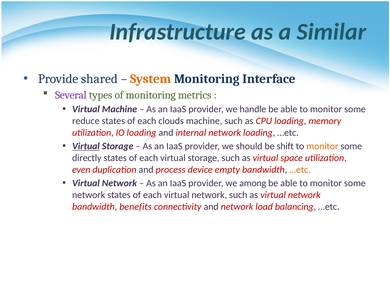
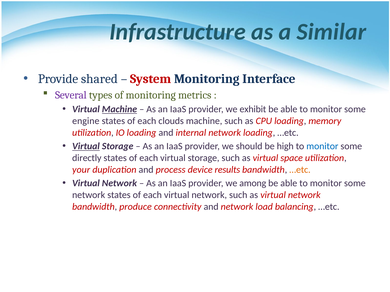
System colour: orange -> red
Machine at (119, 109) underline: none -> present
handle: handle -> exhibit
reduce: reduce -> engine
shift: shift -> high
monitor at (322, 147) colour: orange -> blue
even: even -> your
empty: empty -> results
benefits: benefits -> produce
